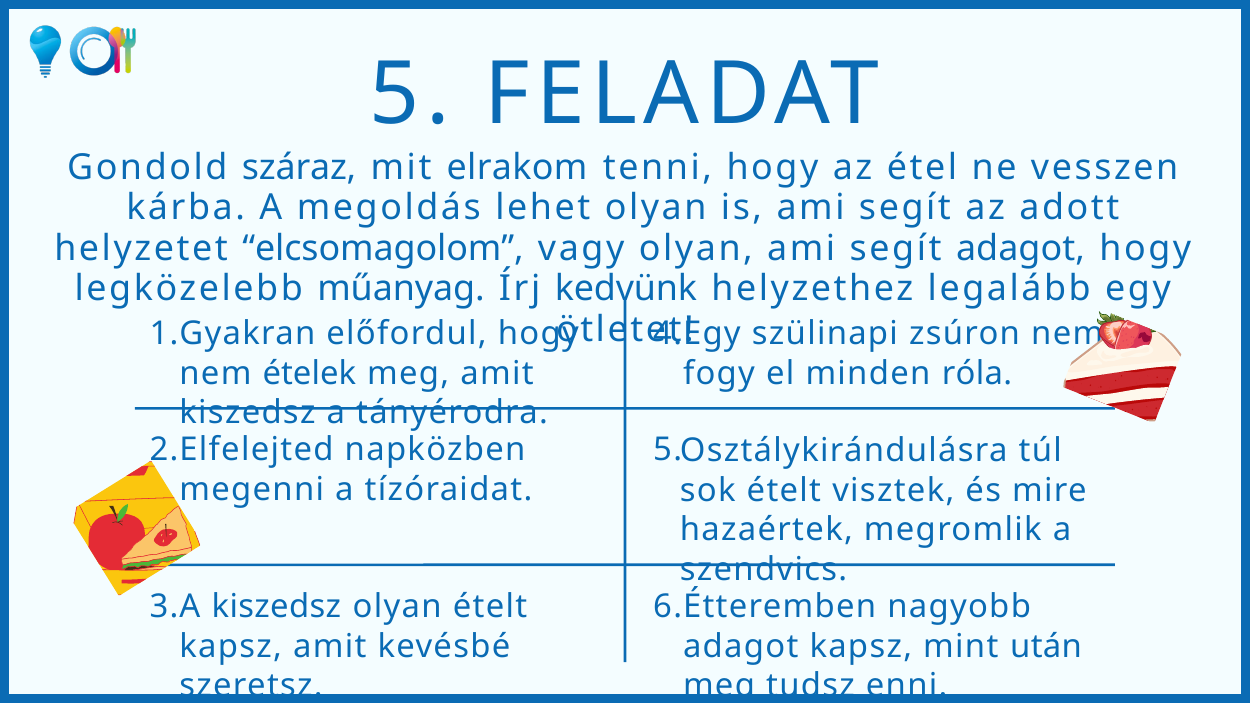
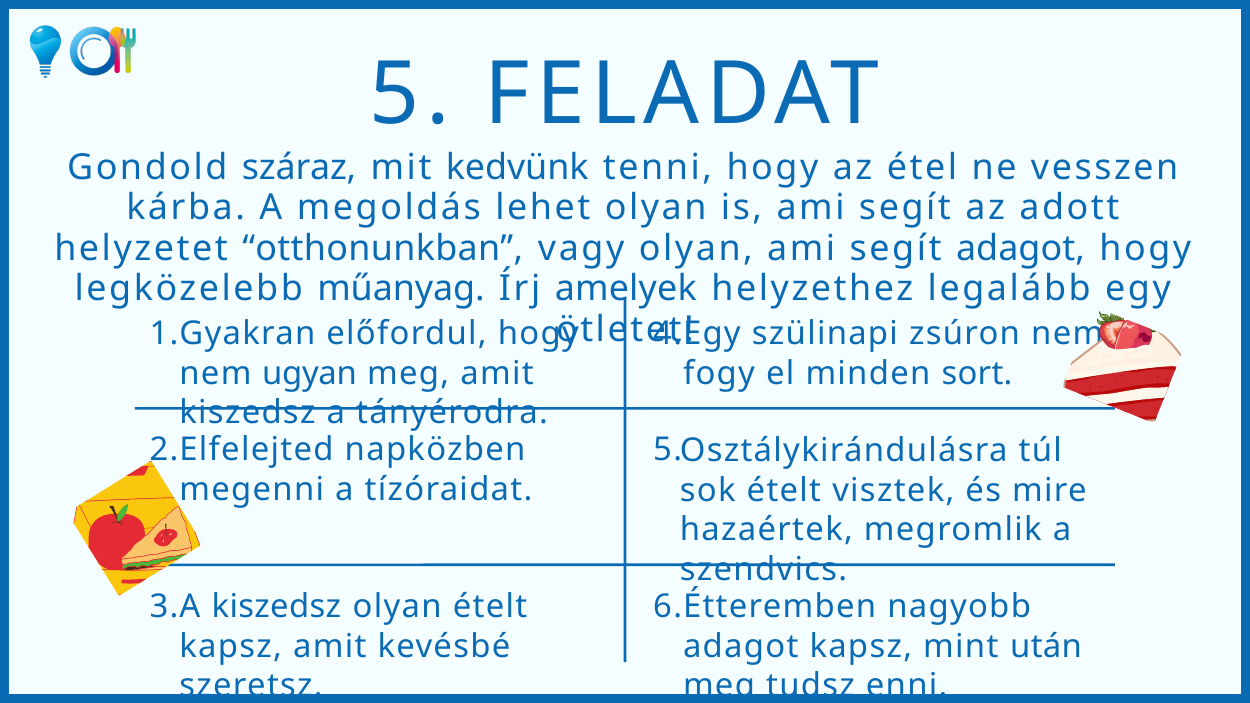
elrakom: elrakom -> kedvünk
elcsomagolom: elcsomagolom -> otthonunkban
kedvünk: kedvünk -> amelyek
róla: róla -> sort
ételek: ételek -> ugyan
